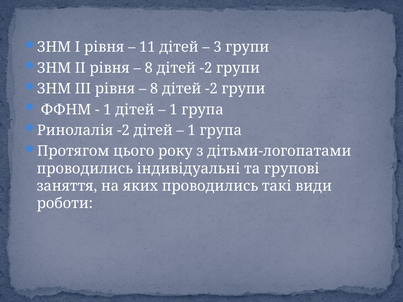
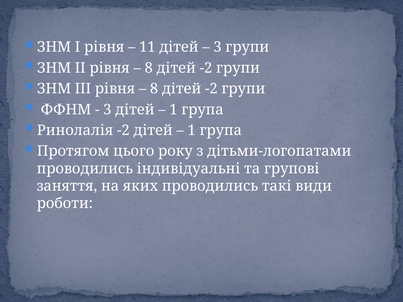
1 at (107, 110): 1 -> 3
